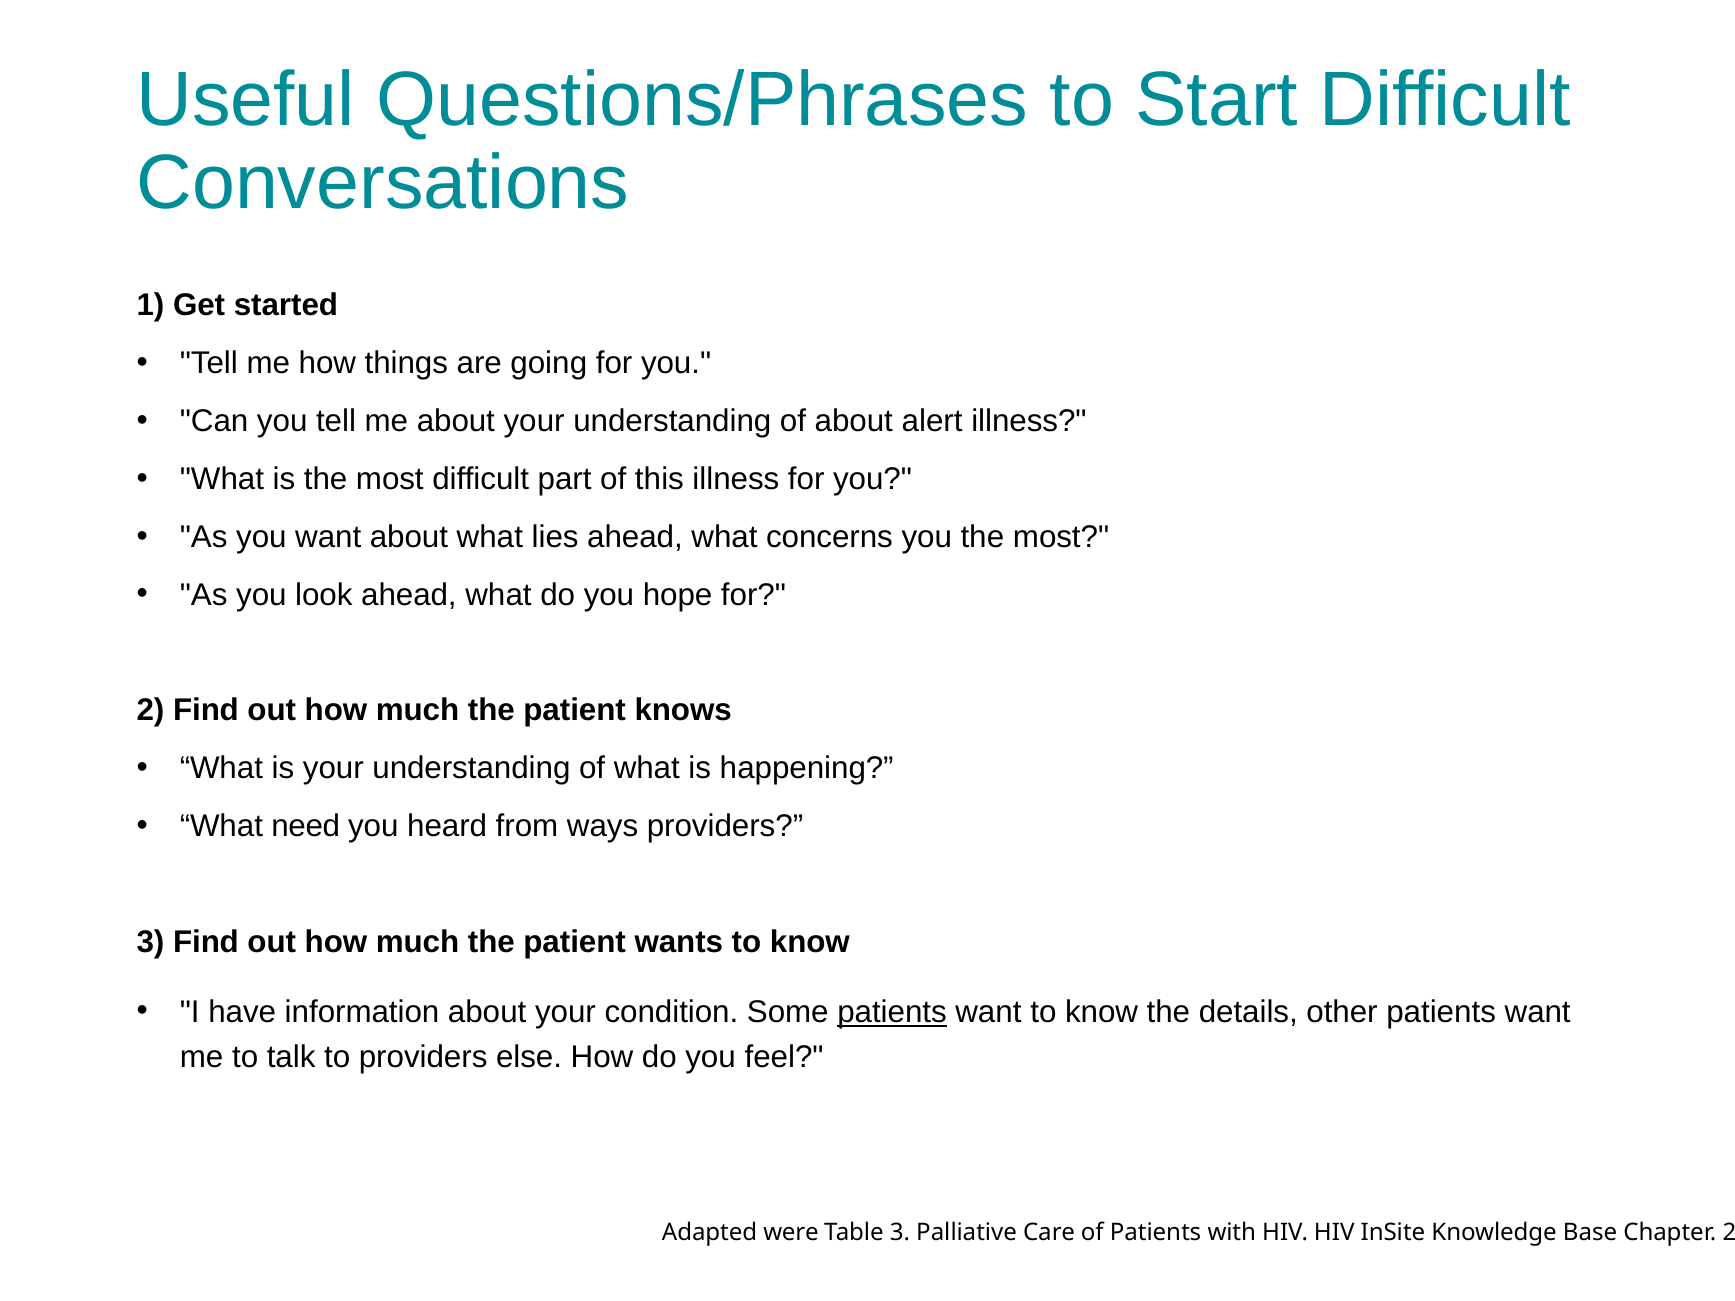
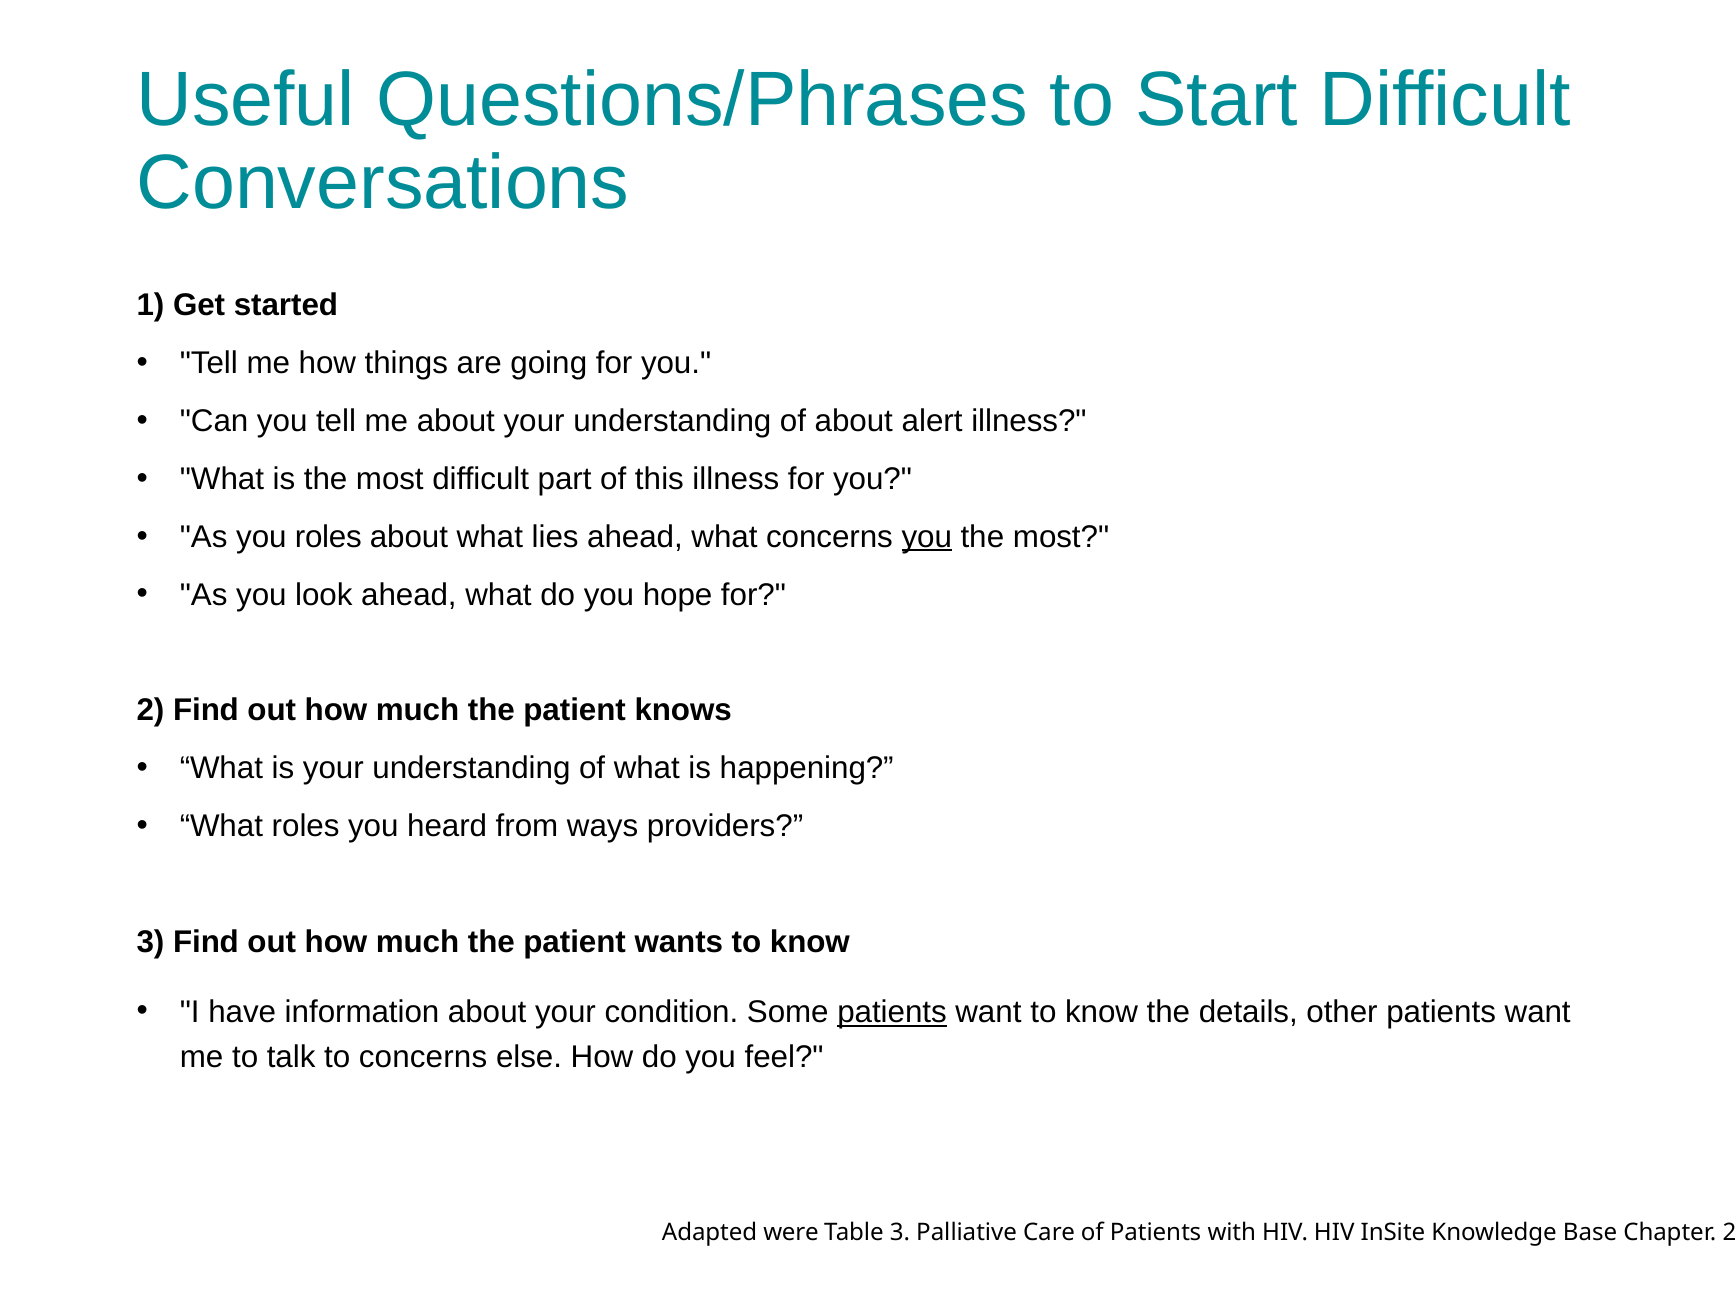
you want: want -> roles
you at (927, 537) underline: none -> present
What need: need -> roles
to providers: providers -> concerns
